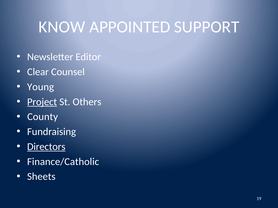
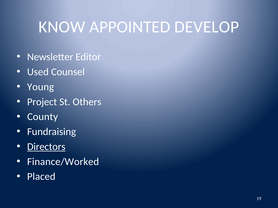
SUPPORT: SUPPORT -> DEVELOP
Clear: Clear -> Used
Project underline: present -> none
Finance/Catholic: Finance/Catholic -> Finance/Worked
Sheets: Sheets -> Placed
